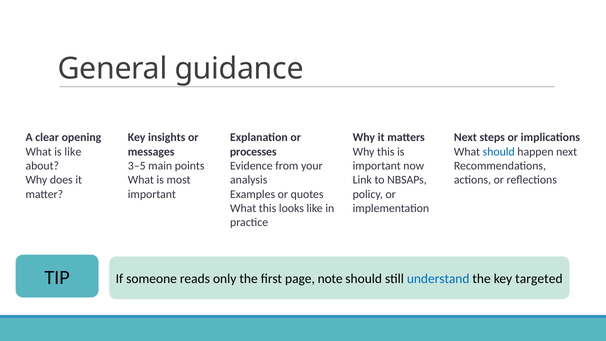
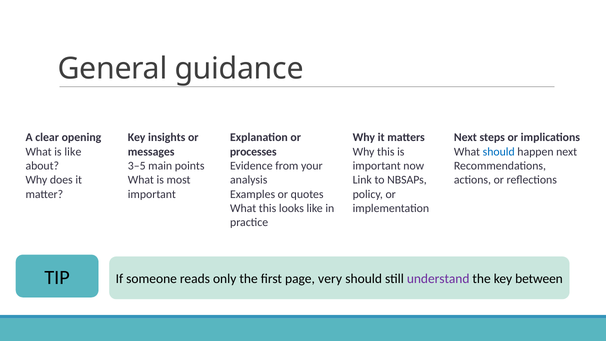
note: note -> very
understand colour: blue -> purple
targeted: targeted -> between
